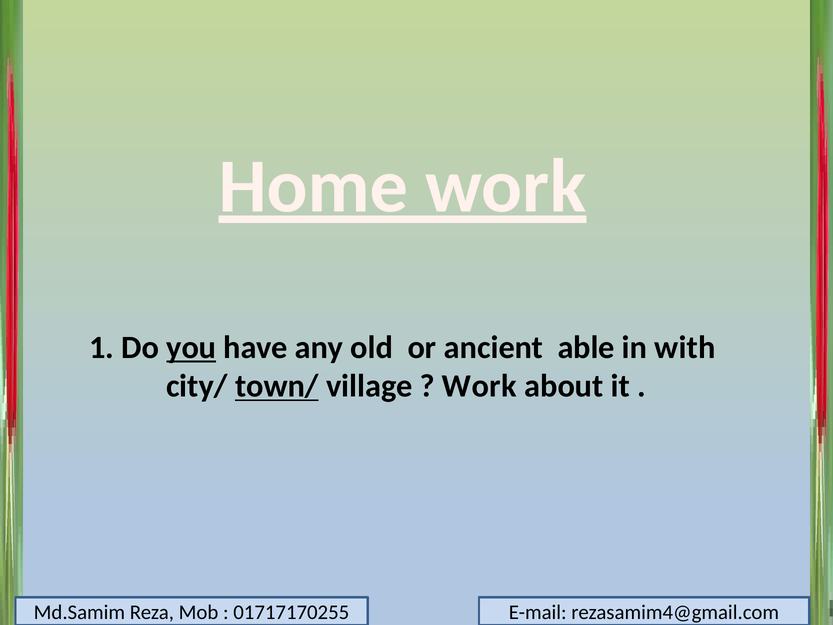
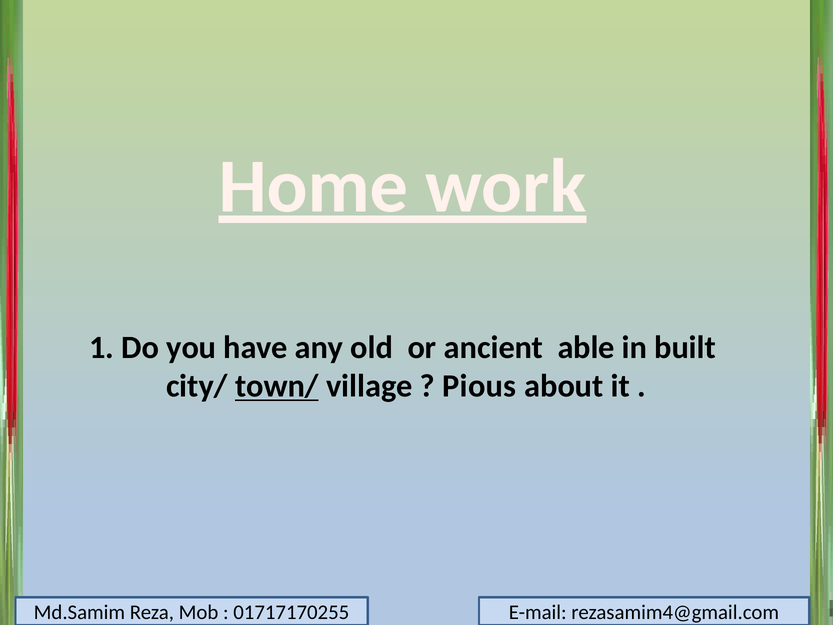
you underline: present -> none
with: with -> built
Work at (479, 386): Work -> Pious
